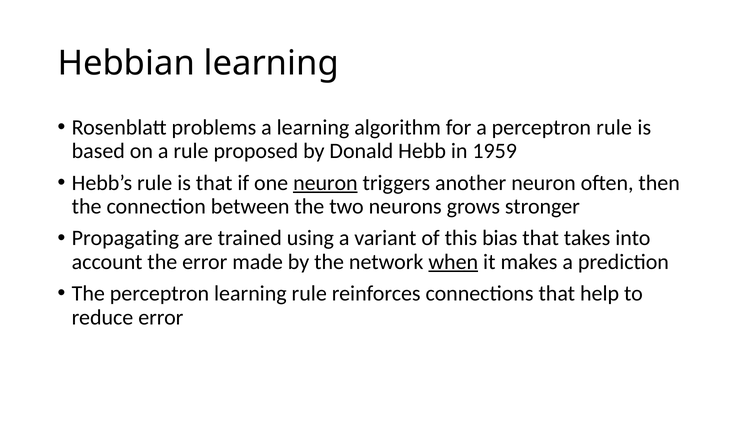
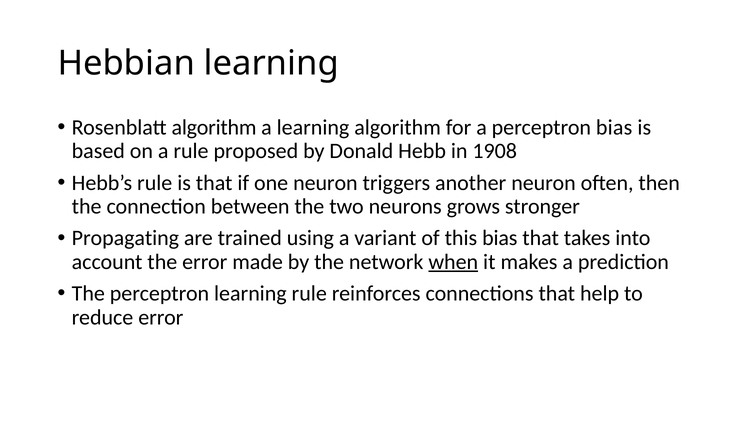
Rosenblatt problems: problems -> algorithm
perceptron rule: rule -> bias
1959: 1959 -> 1908
neuron at (325, 183) underline: present -> none
